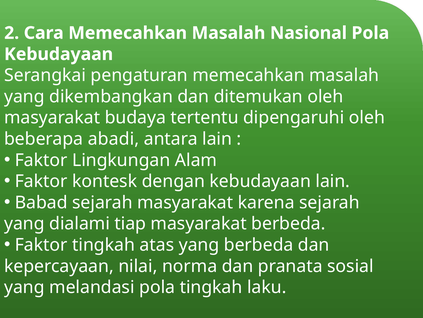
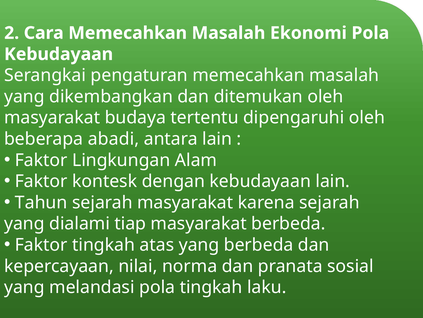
Nasional: Nasional -> Ekonomi
Babad: Babad -> Tahun
